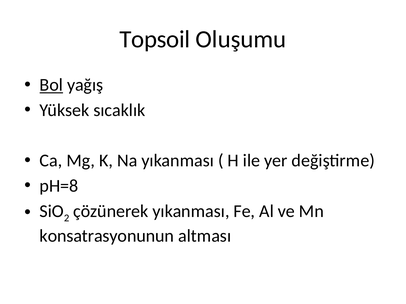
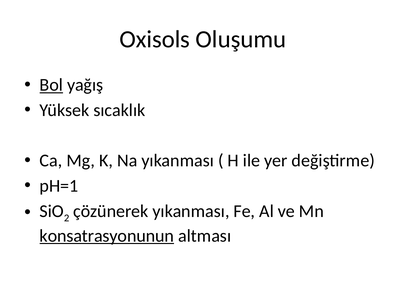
Topsoil: Topsoil -> Oxisols
pH=8: pH=8 -> pH=1
konsatrasyonunun underline: none -> present
